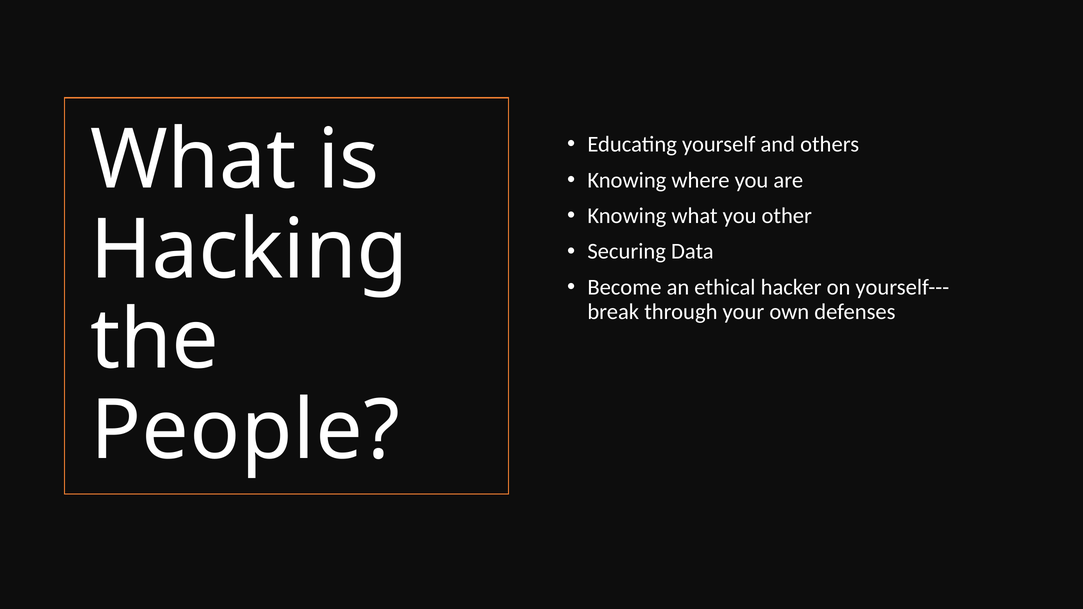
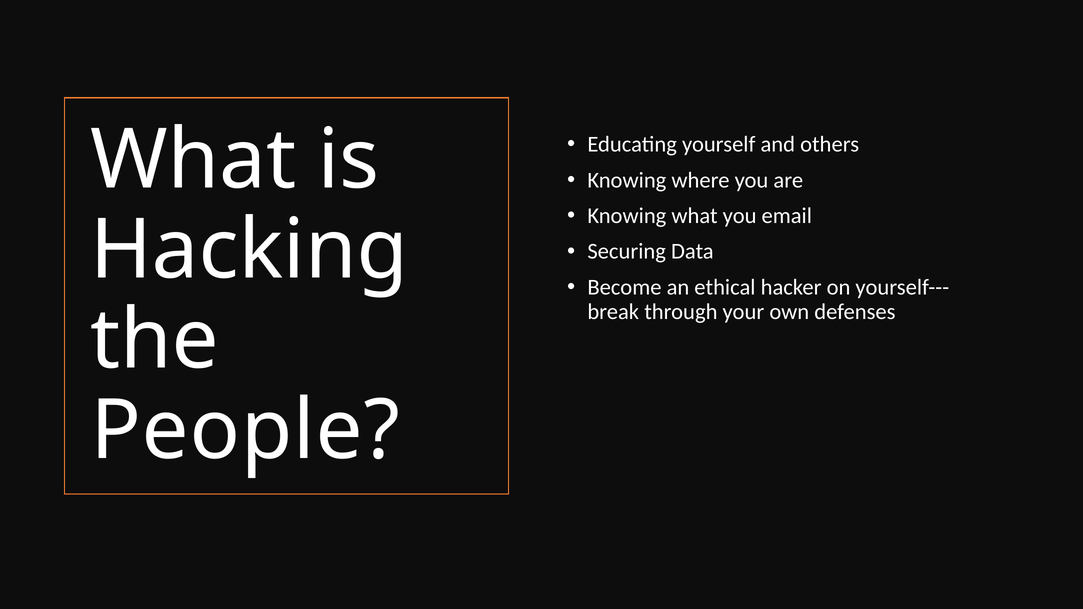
other: other -> email
